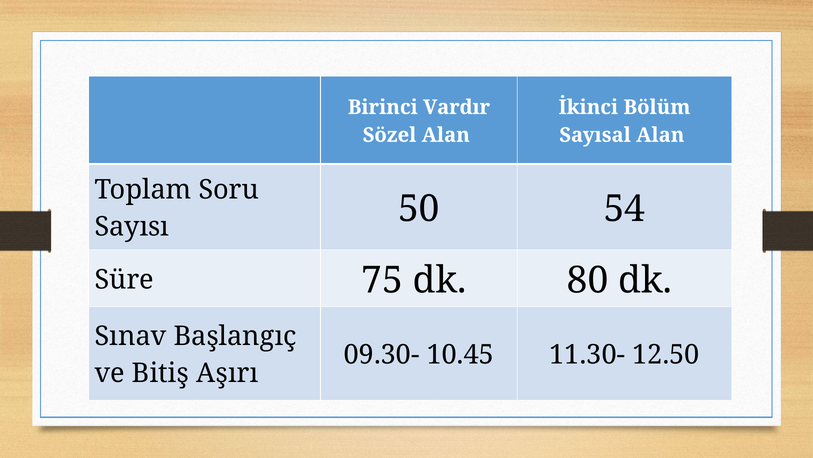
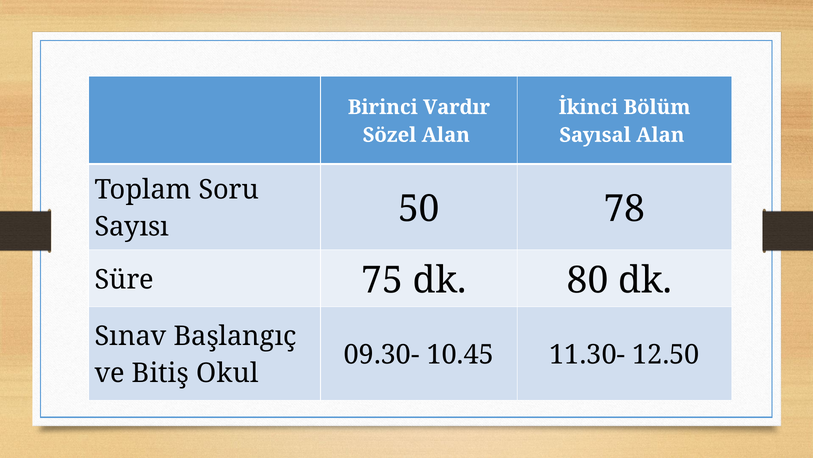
54: 54 -> 78
Aşırı: Aşırı -> Okul
